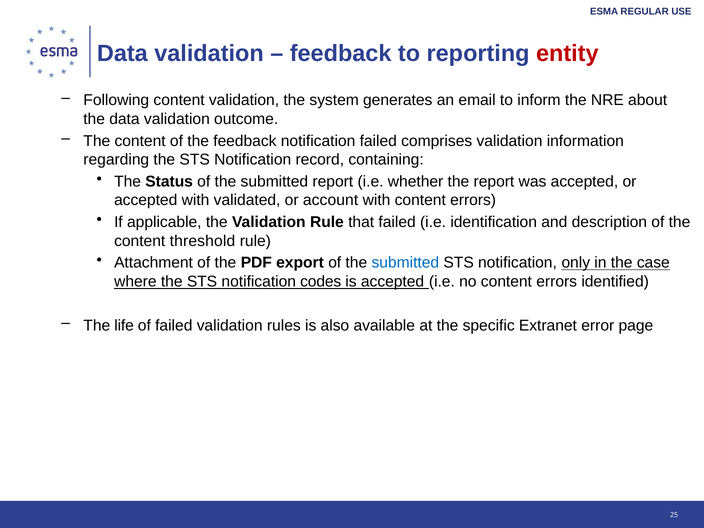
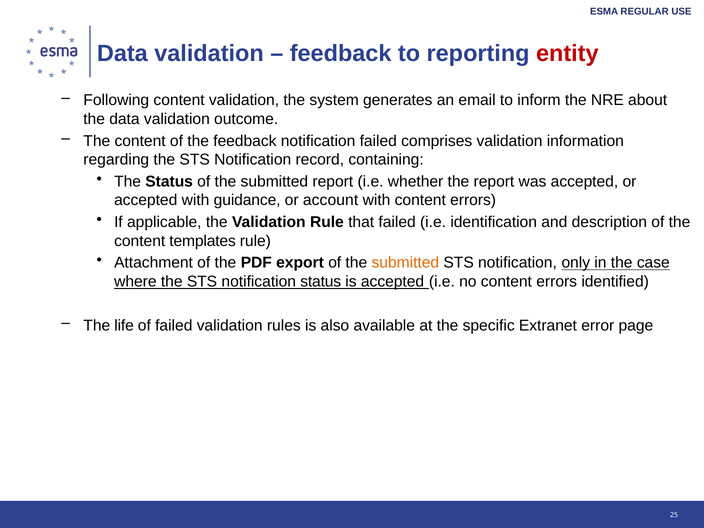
validated: validated -> guidance
threshold: threshold -> templates
submitted at (405, 263) colour: blue -> orange
notification codes: codes -> status
